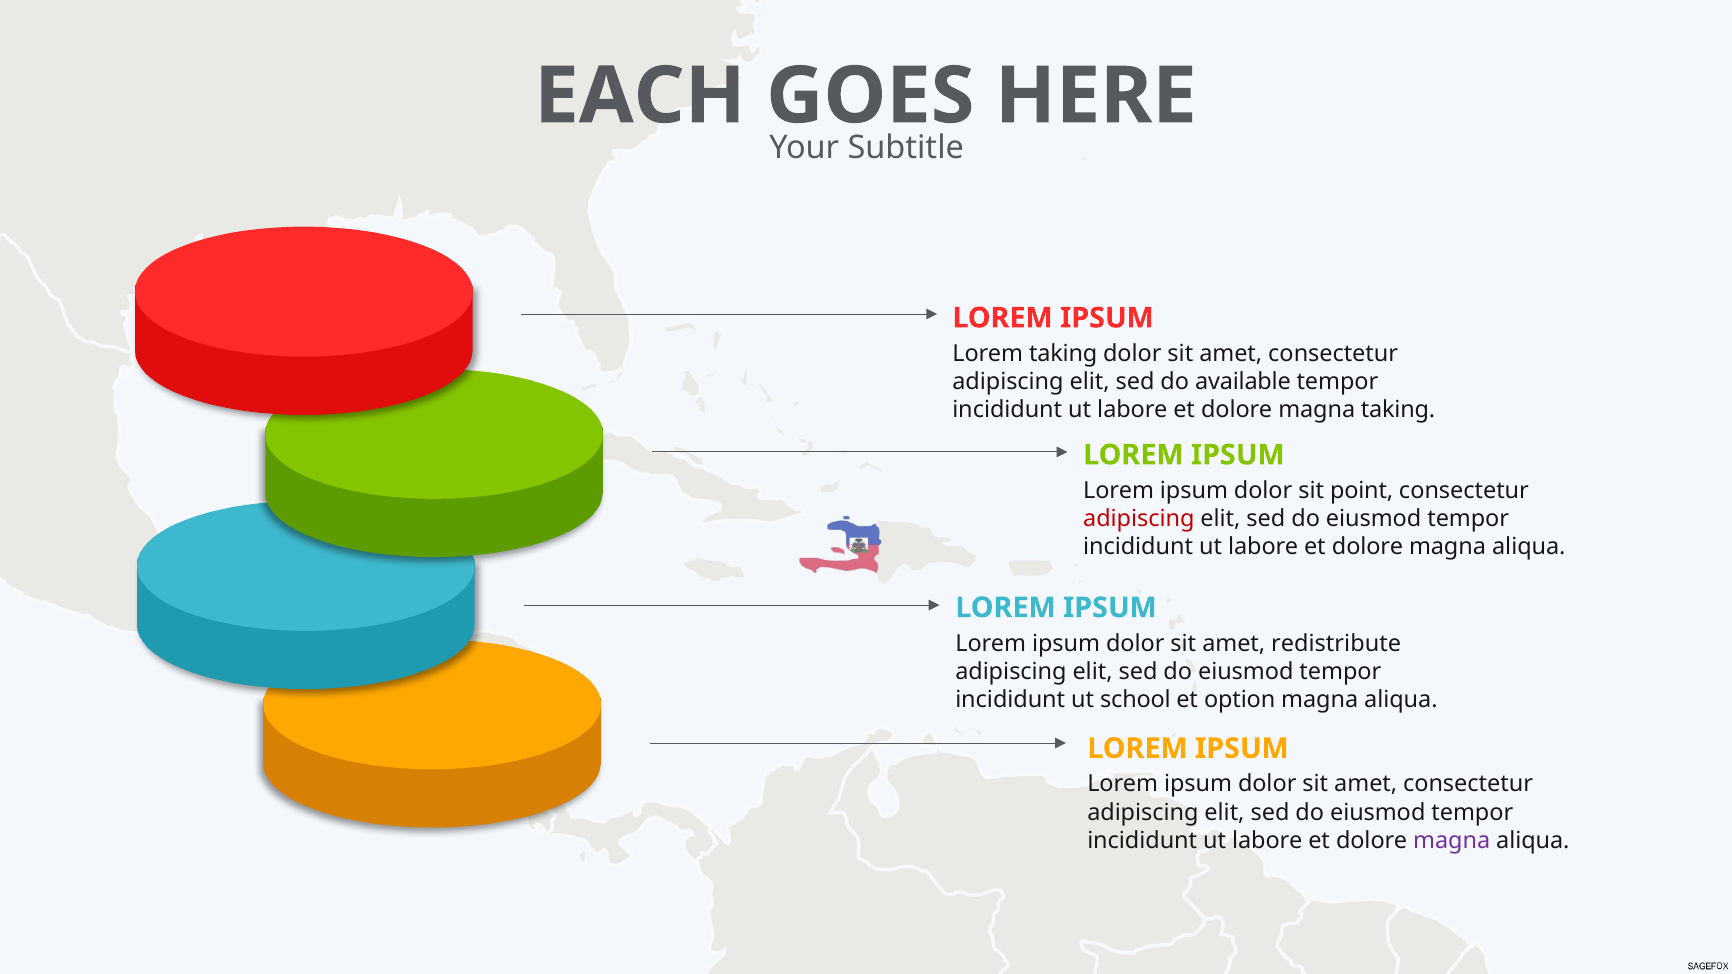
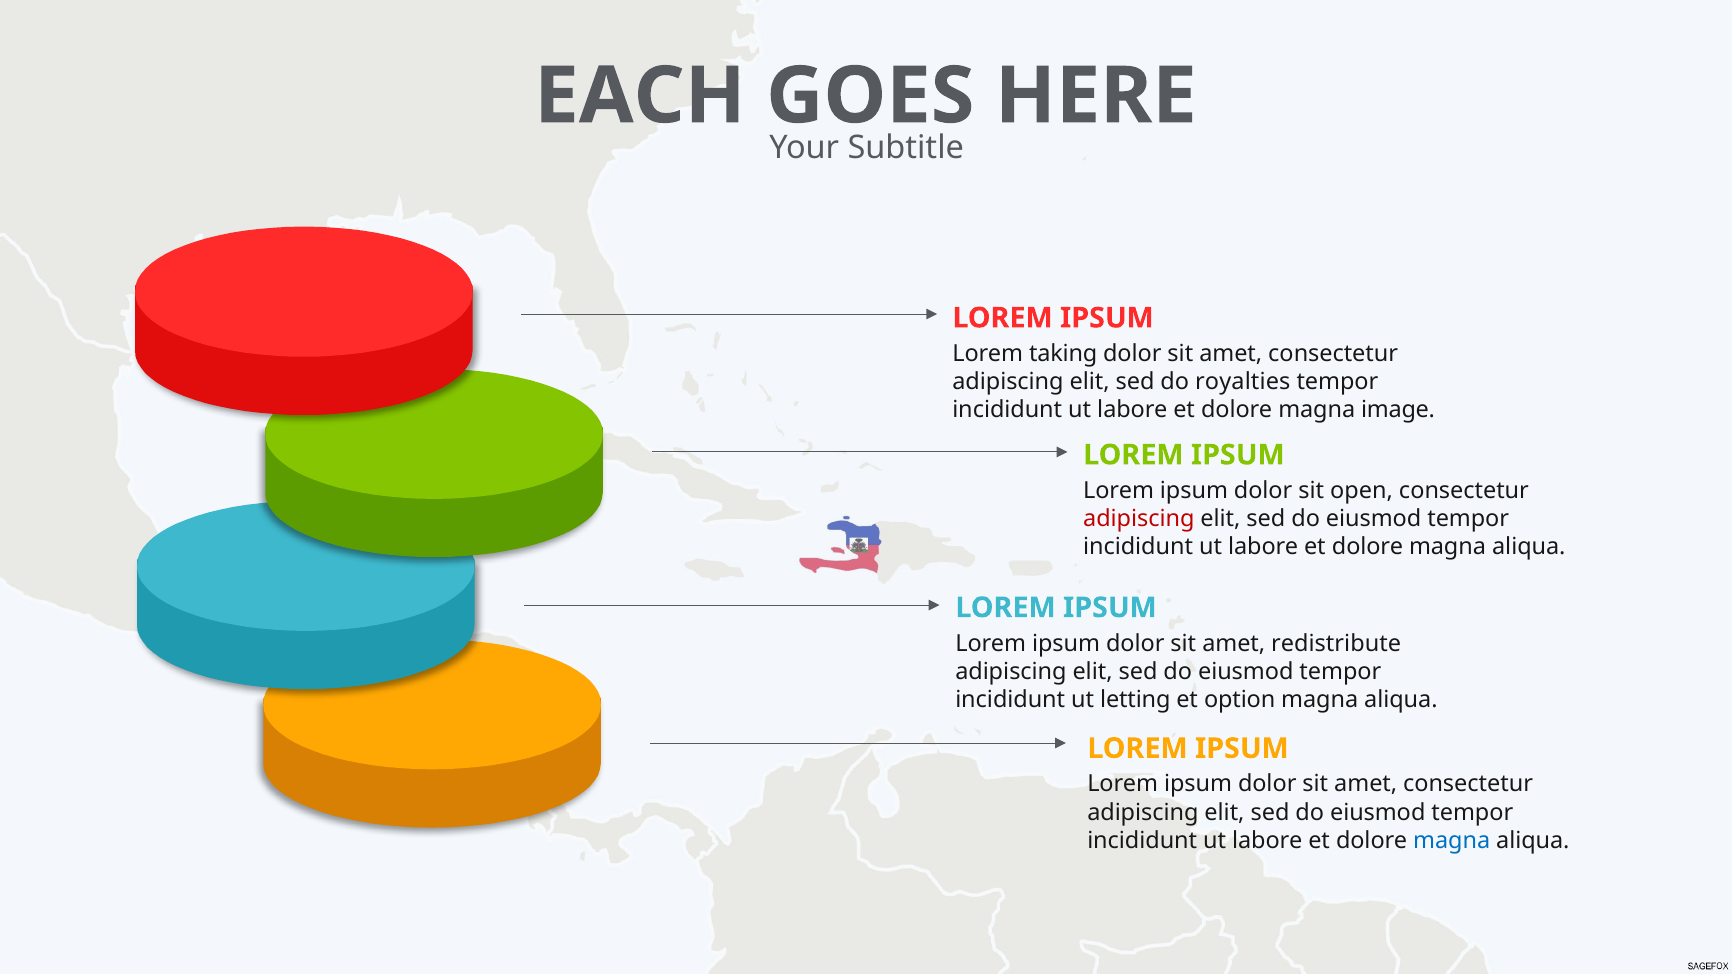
available: available -> royalties
magna taking: taking -> image
point: point -> open
school: school -> letting
magna at (1452, 841) colour: purple -> blue
